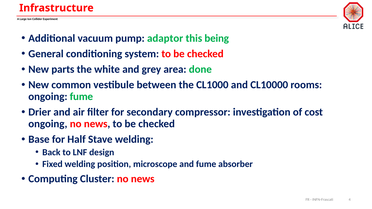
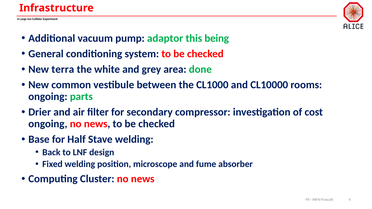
parts: parts -> terra
ongoing fume: fume -> parts
